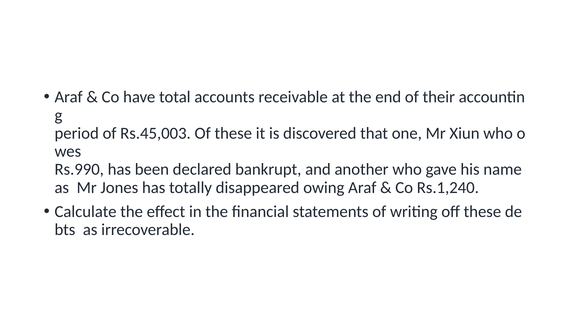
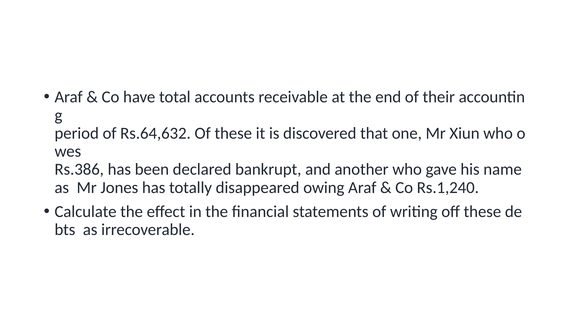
Rs.45,003: Rs.45,003 -> Rs.64,632
Rs.990: Rs.990 -> Rs.386
